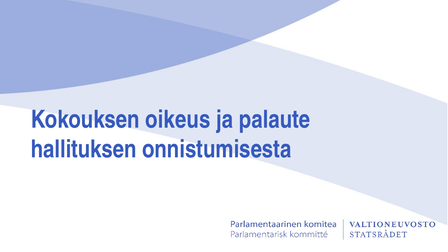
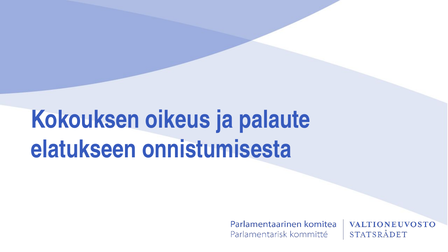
hallituksen: hallituksen -> elatukseen
